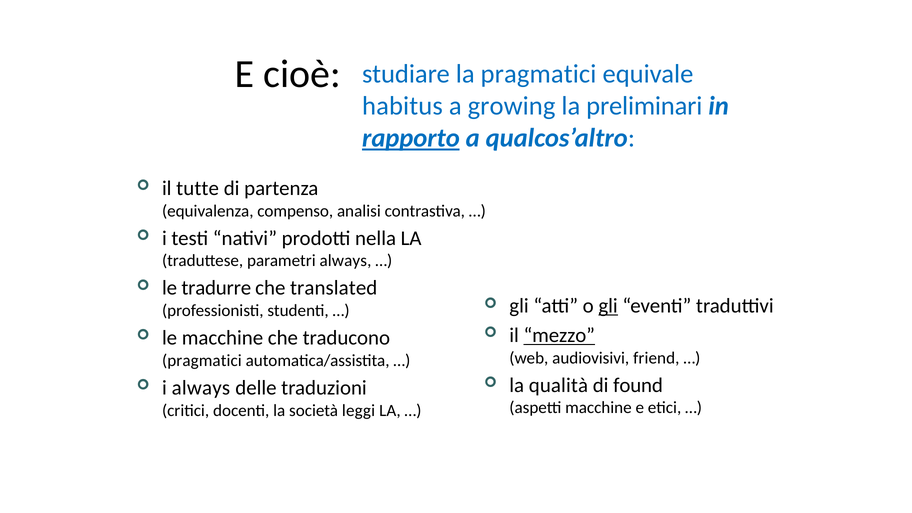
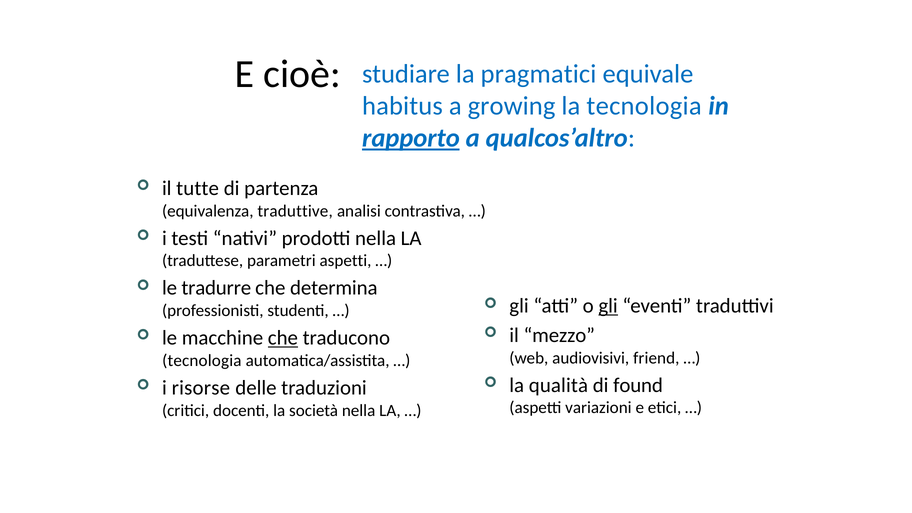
la preliminari: preliminari -> tecnologia
compenso: compenso -> traduttive
parametri always: always -> aspetti
translated: translated -> determina
mezzo underline: present -> none
che at (283, 338) underline: none -> present
pragmatici at (202, 360): pragmatici -> tecnologia
i always: always -> risorse
aspetti macchine: macchine -> variazioni
società leggi: leggi -> nella
